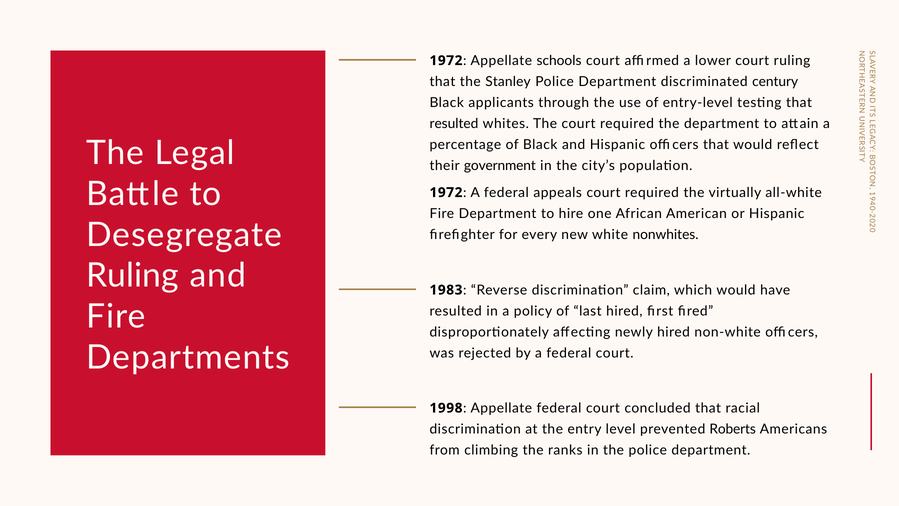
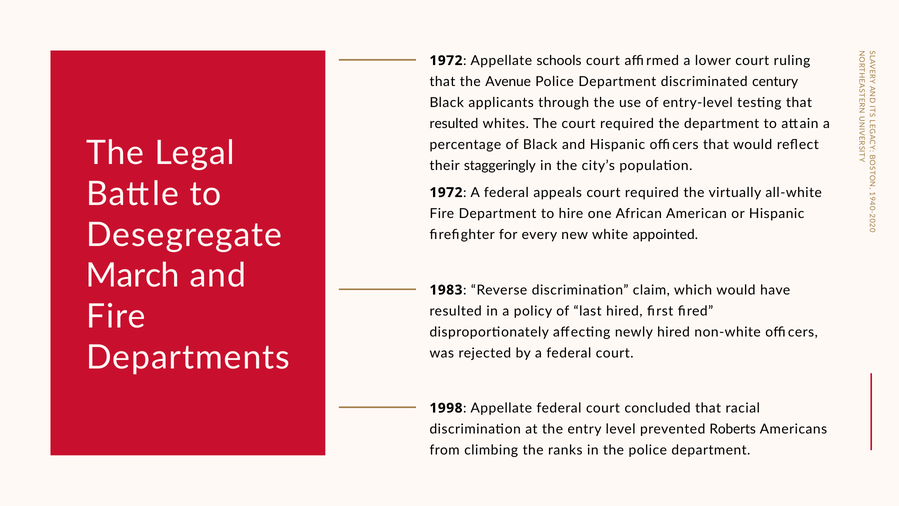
Stanley: Stanley -> Avenue
government: government -> staggeringly
nonwhites: nonwhites -> appointed
Ruling at (133, 276): Ruling -> March
